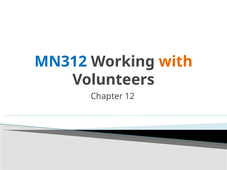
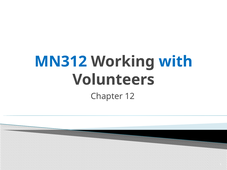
with colour: orange -> blue
